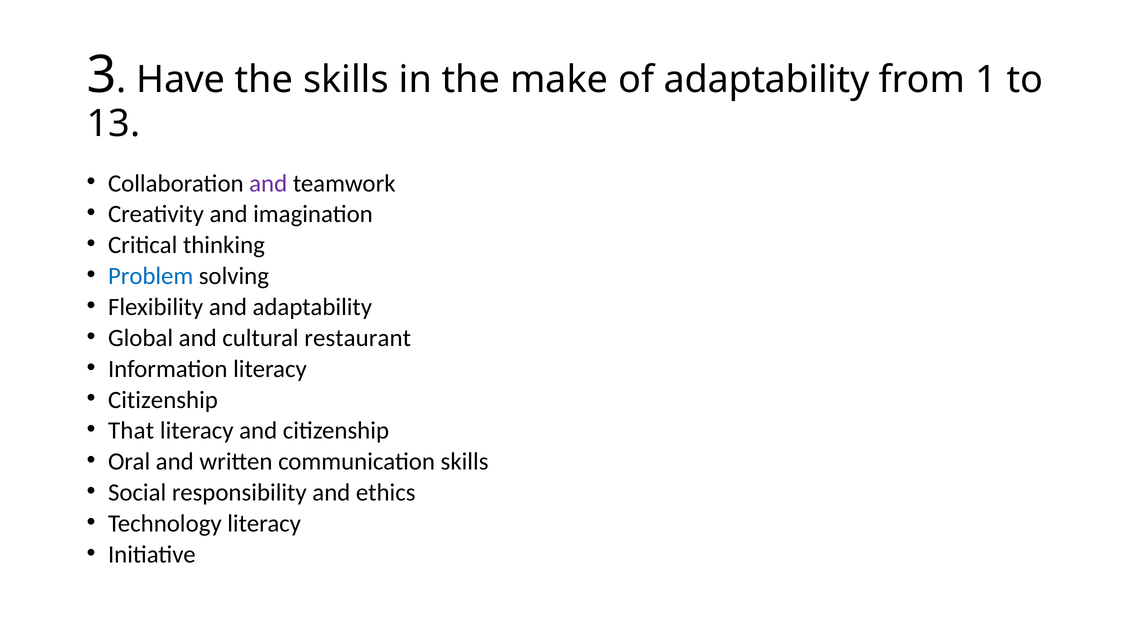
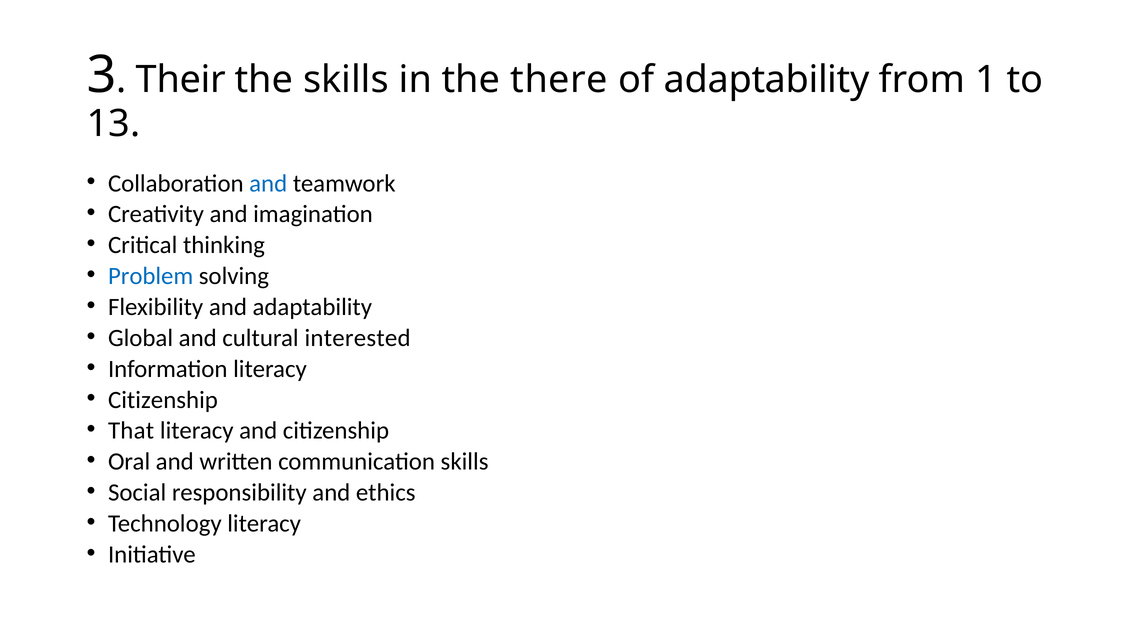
Have: Have -> Their
make: make -> there
and at (268, 183) colour: purple -> blue
restaurant: restaurant -> interested
